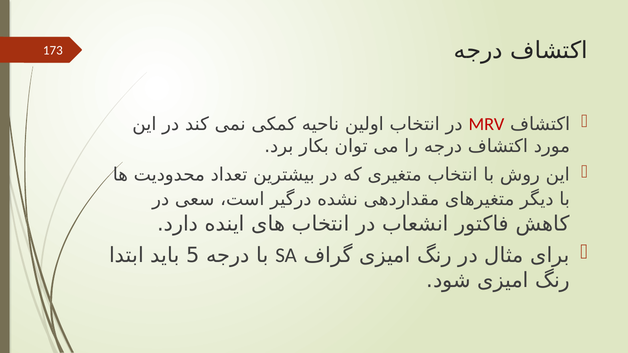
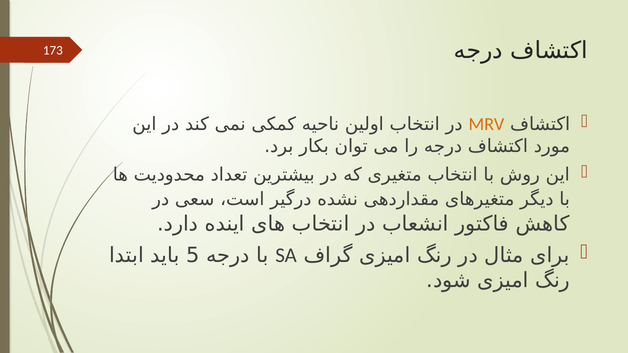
MRV colour: red -> orange
